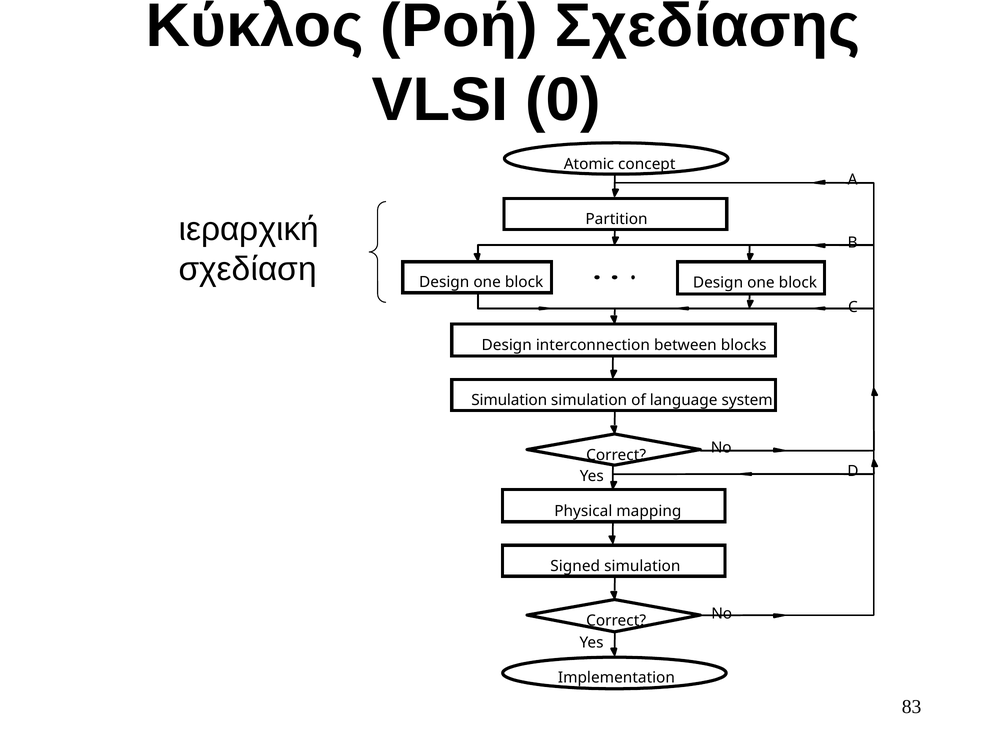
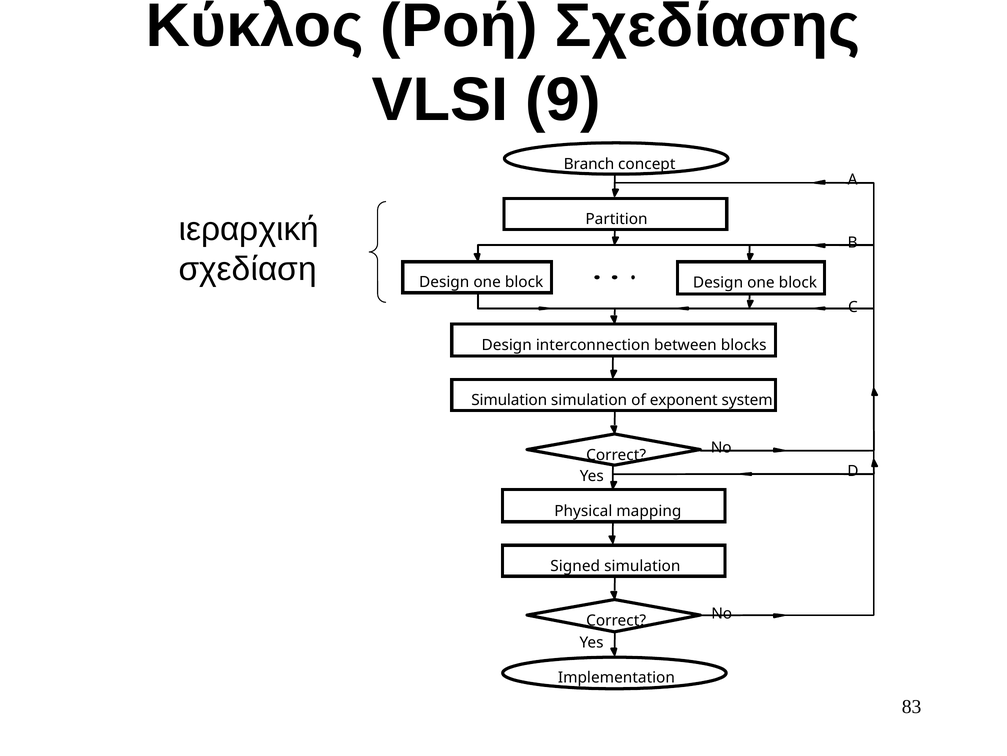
0: 0 -> 9
Atomic: Atomic -> Branch
language: language -> exponent
